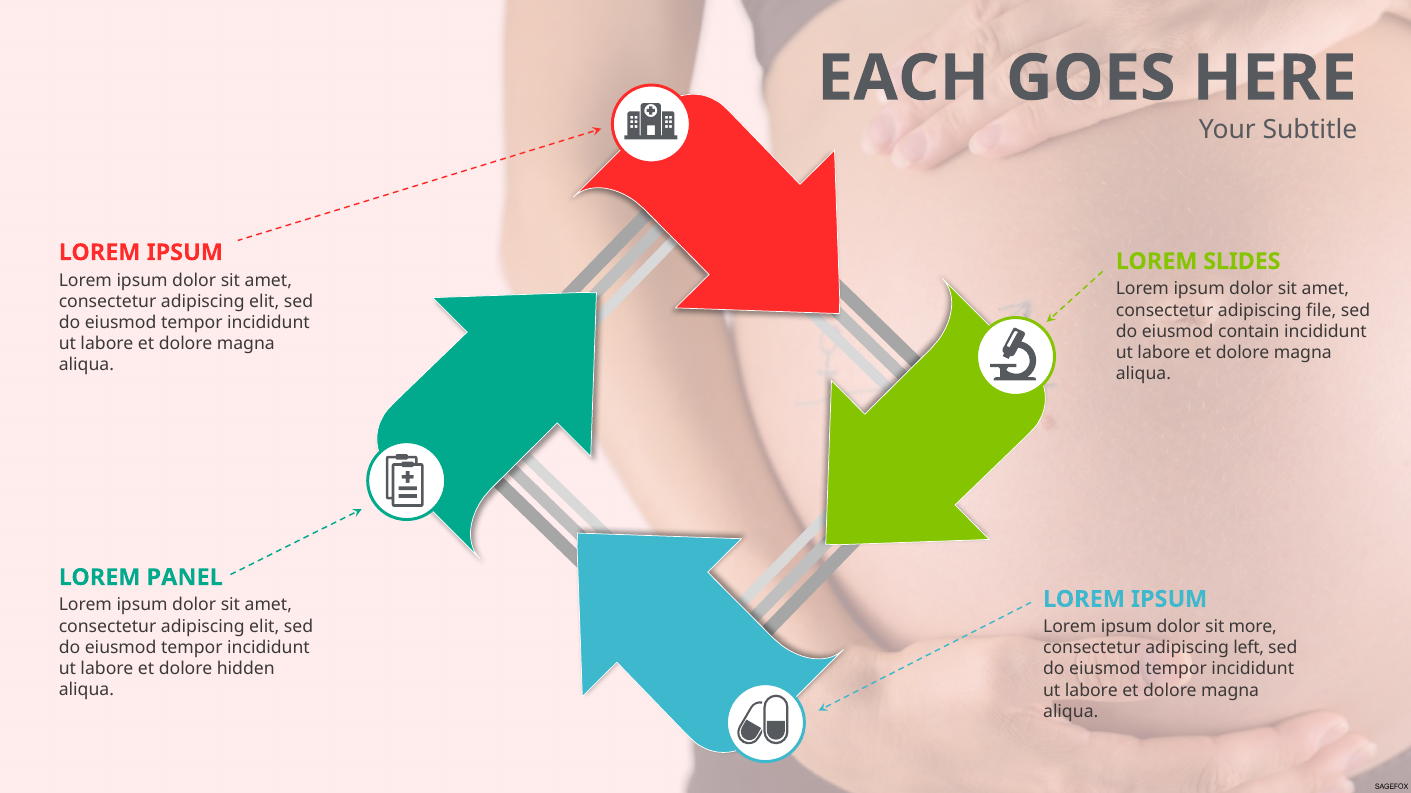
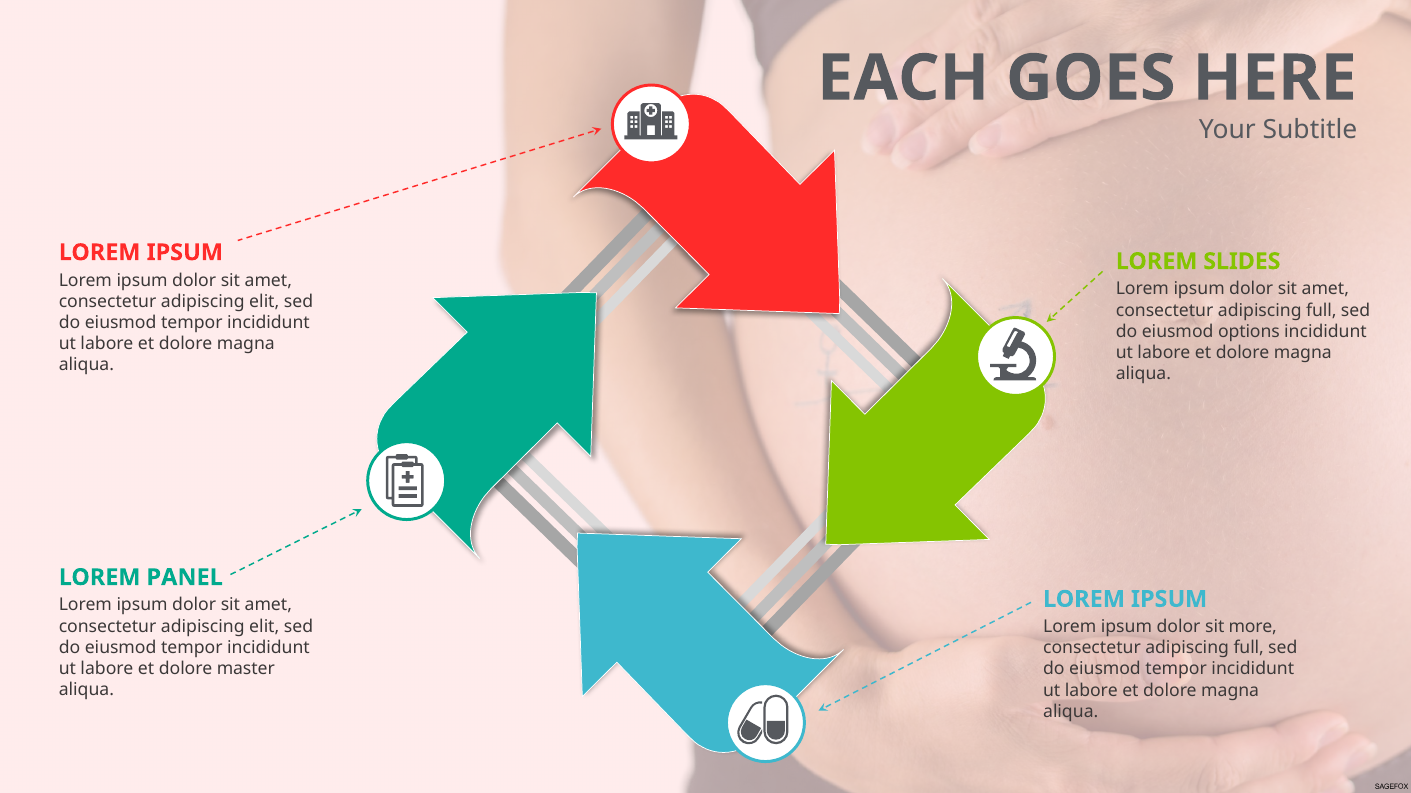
file at (1321, 311): file -> full
contain: contain -> options
left at (1249, 649): left -> full
hidden: hidden -> master
